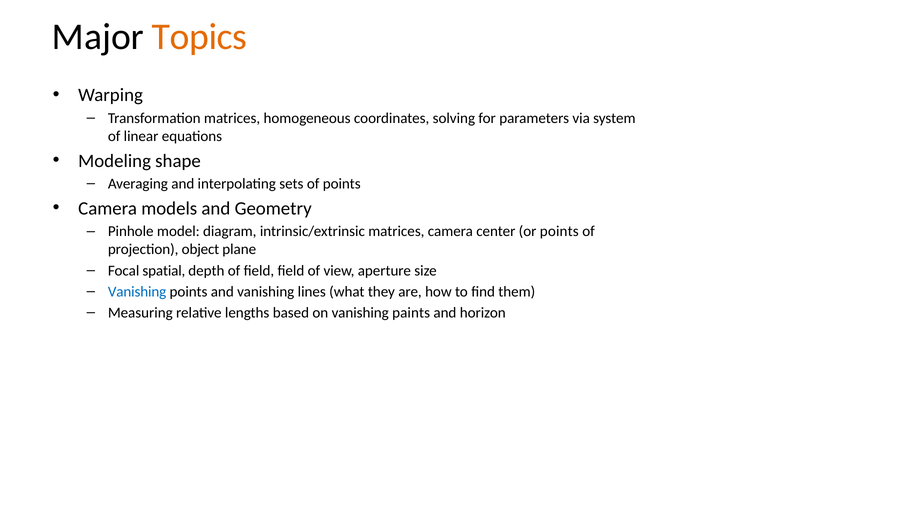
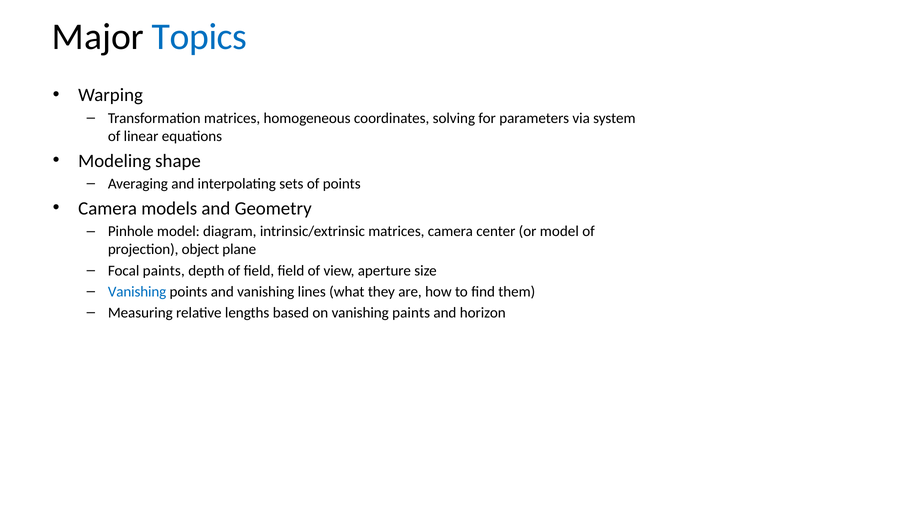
Topics colour: orange -> blue
or points: points -> model
Focal spatial: spatial -> paints
